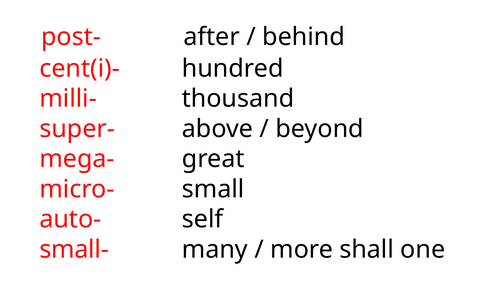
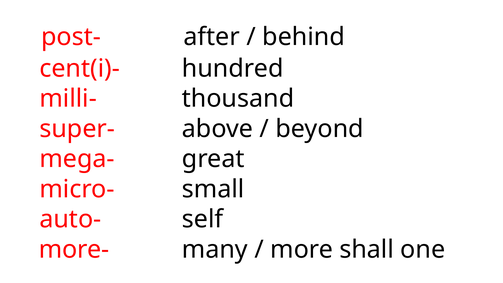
small-: small- -> more-
